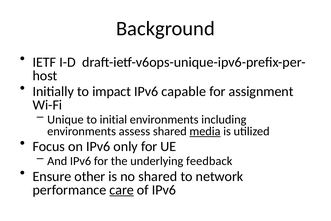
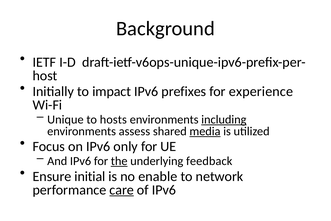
capable: capable -> prefixes
assignment: assignment -> experience
initial: initial -> hosts
including underline: none -> present
the underline: none -> present
other: other -> initial
no shared: shared -> enable
